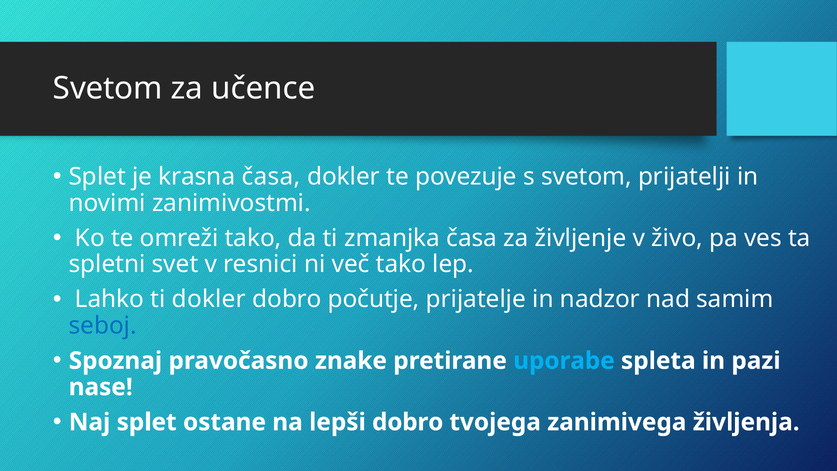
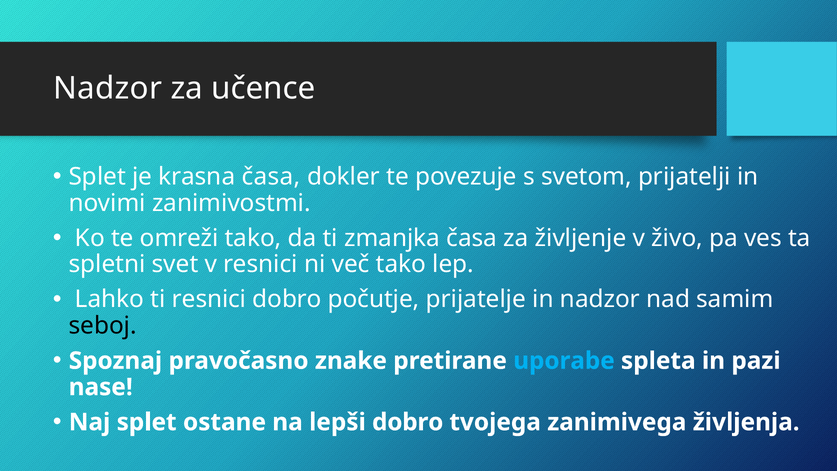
Svetom at (108, 89): Svetom -> Nadzor
ti dokler: dokler -> resnici
seboj colour: blue -> black
